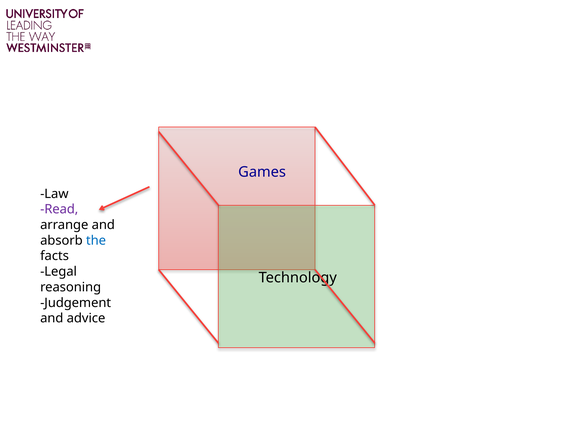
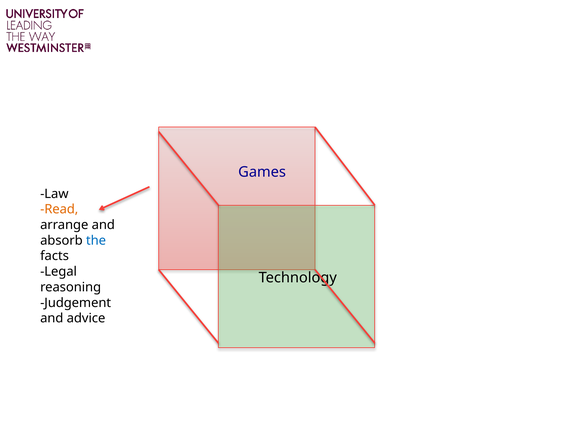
Read colour: purple -> orange
